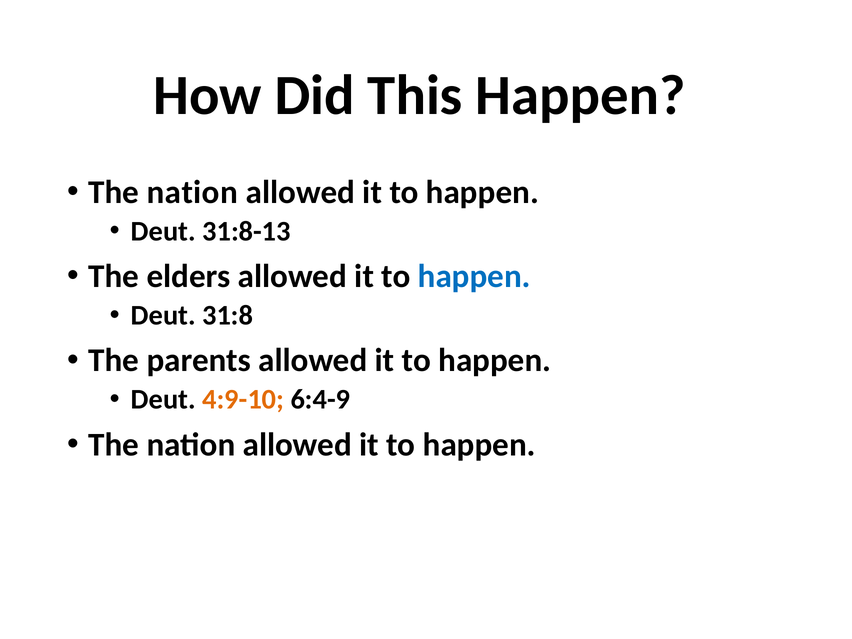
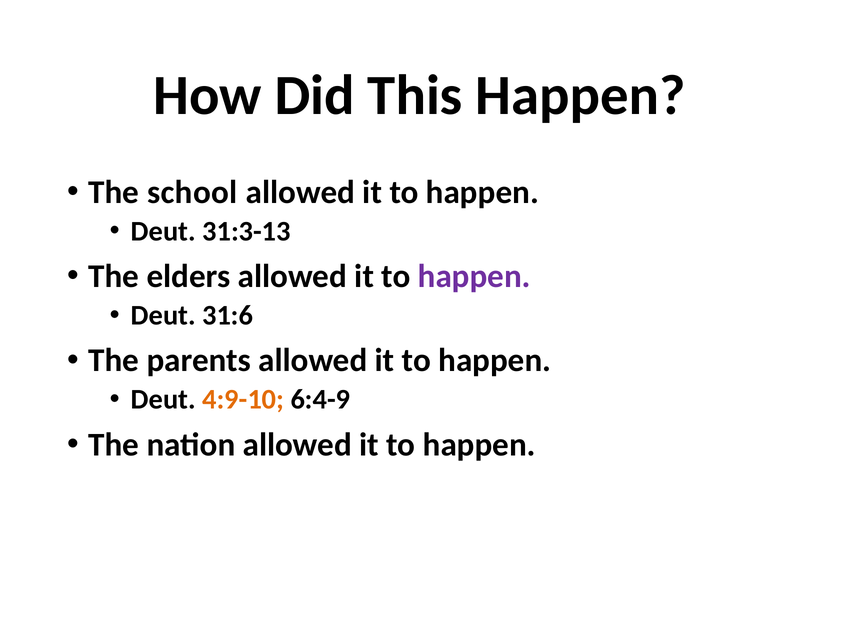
nation at (192, 192): nation -> school
31:8-13: 31:8-13 -> 31:3-13
happen at (474, 276) colour: blue -> purple
31:8: 31:8 -> 31:6
